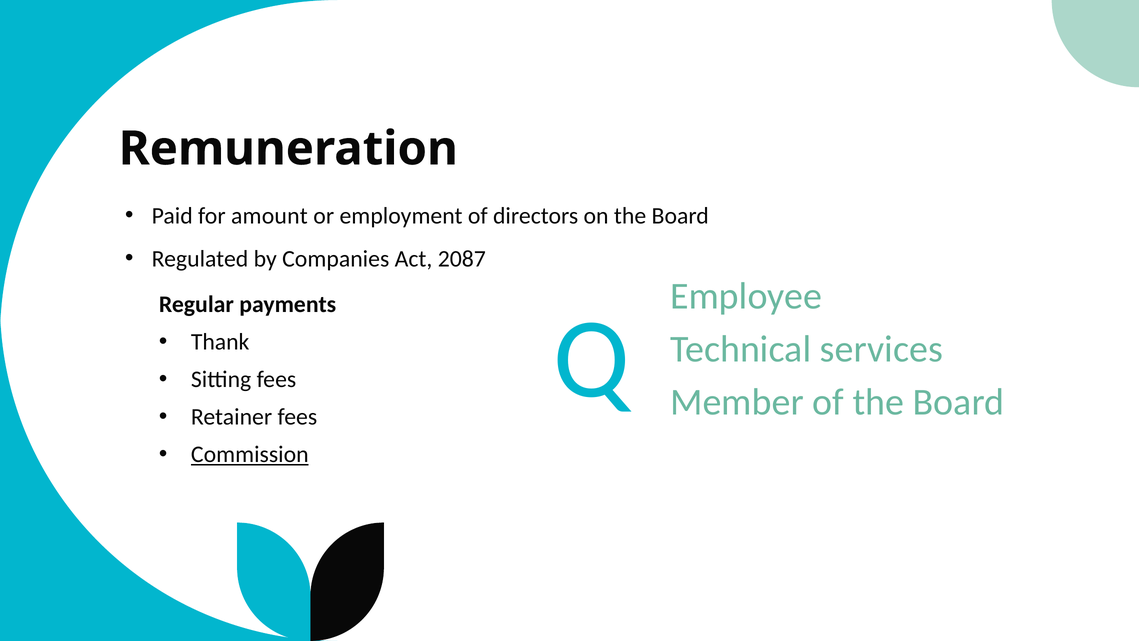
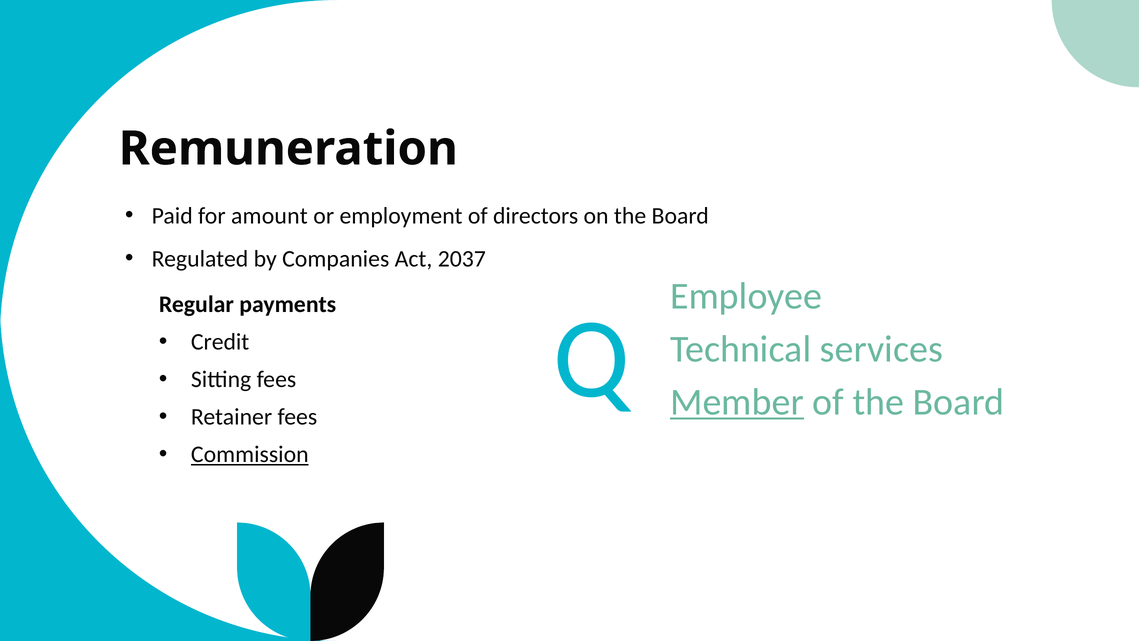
2087: 2087 -> 2037
Thank: Thank -> Credit
Member underline: none -> present
